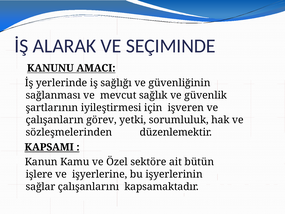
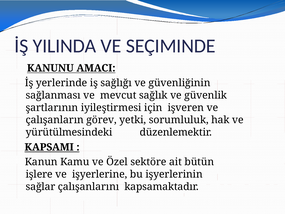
ALARAK: ALARAK -> YILINDA
sözleşmelerinden: sözleşmelerinden -> yürütülmesindeki
